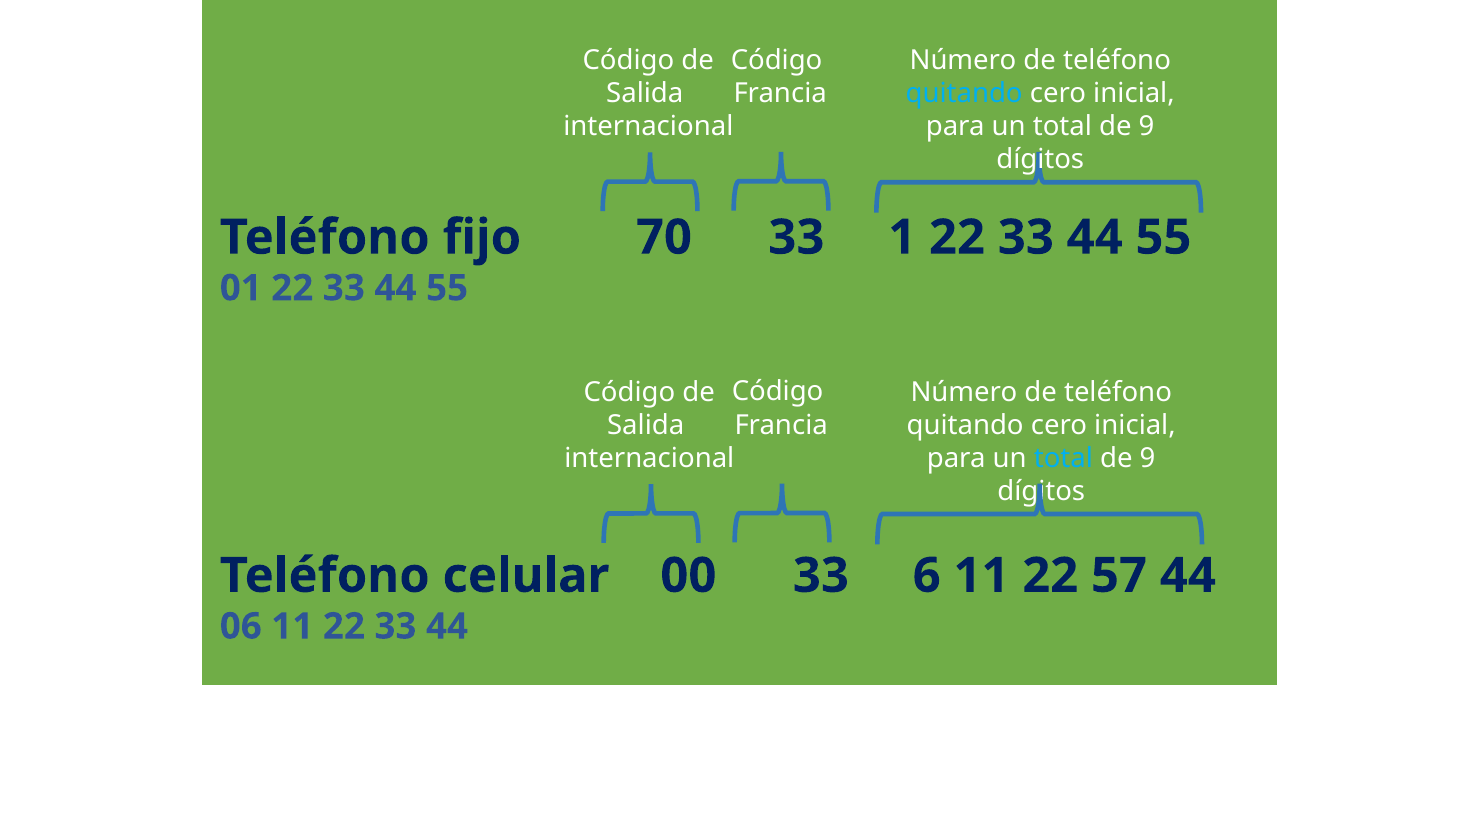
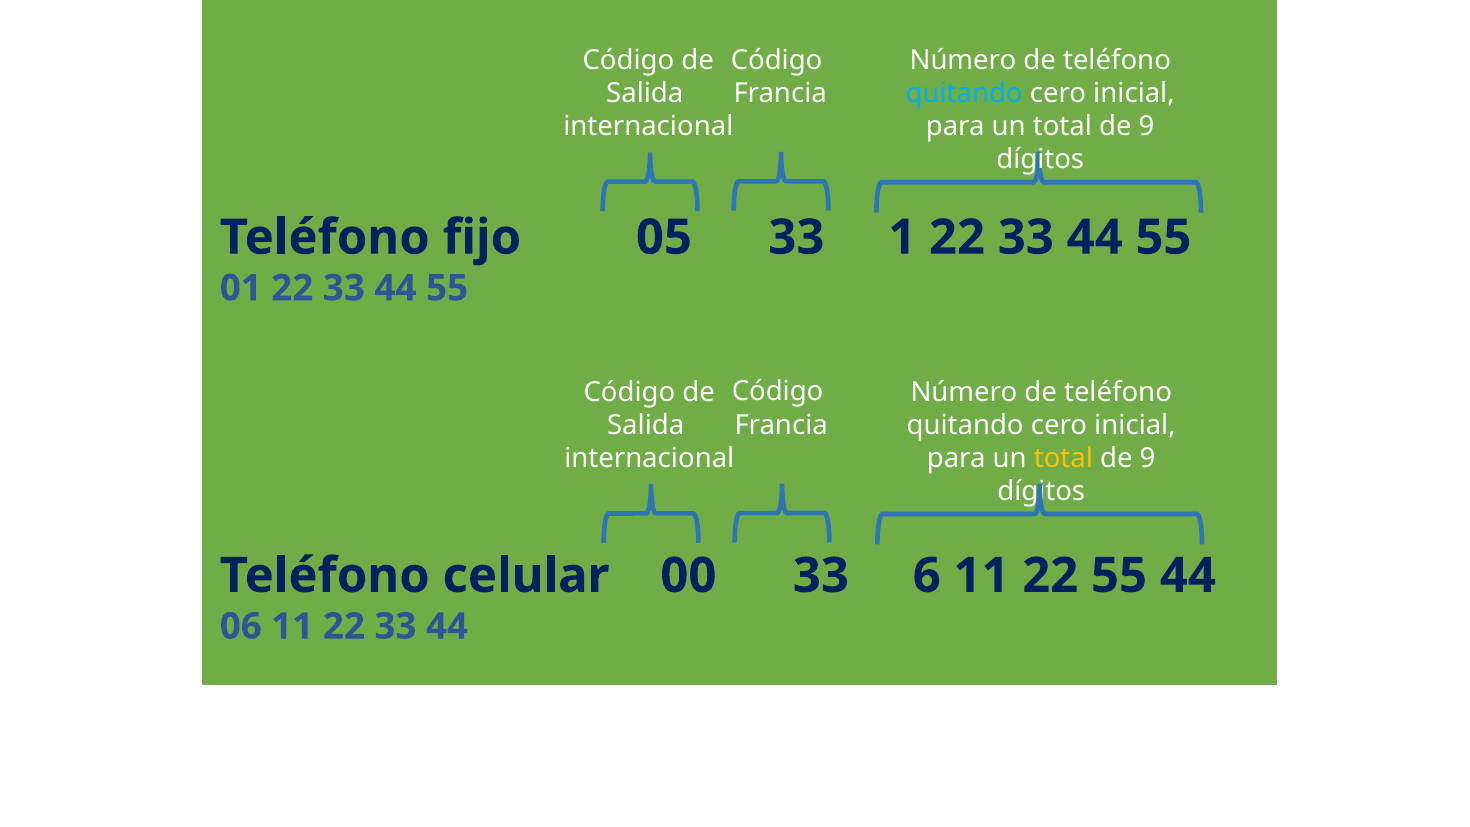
70: 70 -> 05
total at (1063, 458) colour: light blue -> yellow
22 57: 57 -> 55
